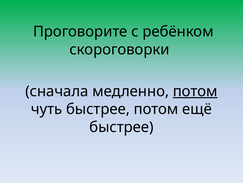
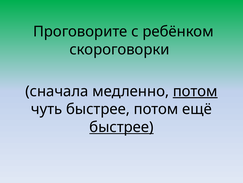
быстрее at (121, 127) underline: none -> present
